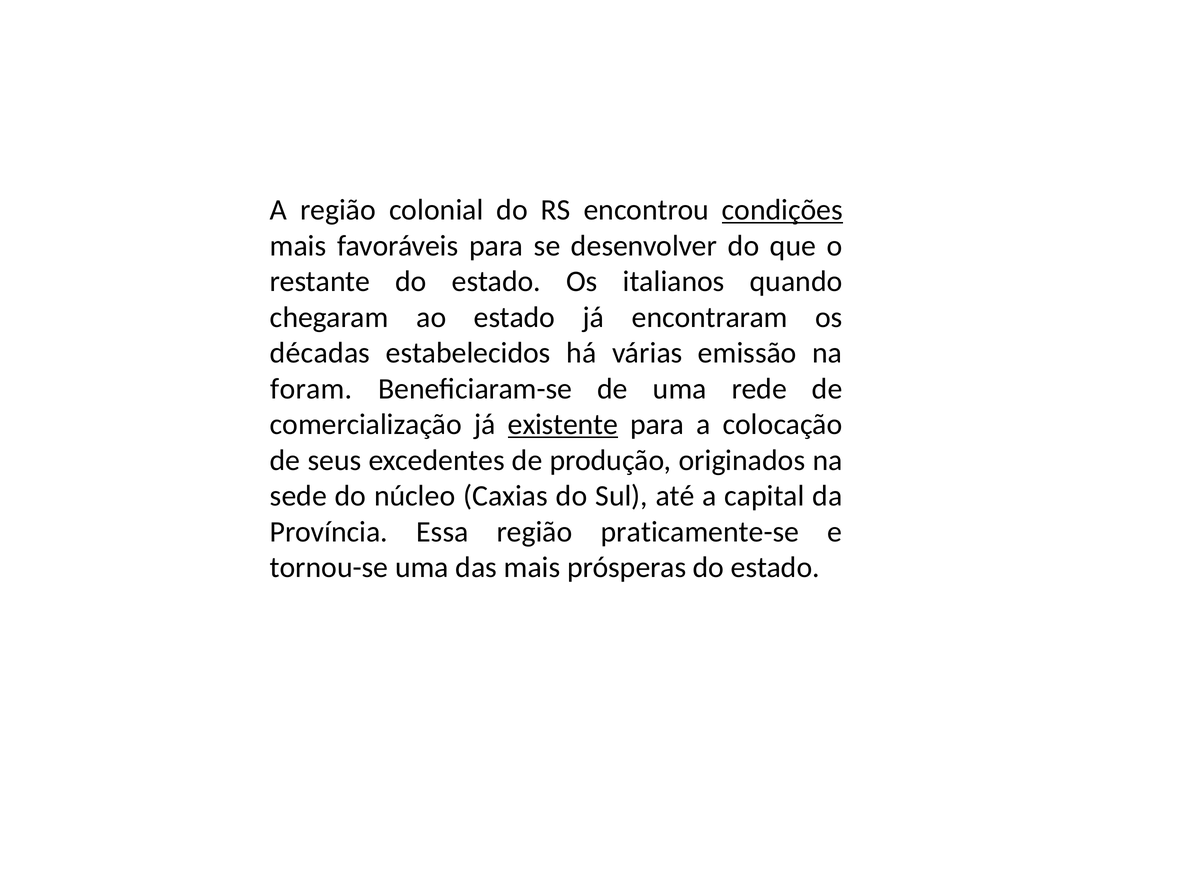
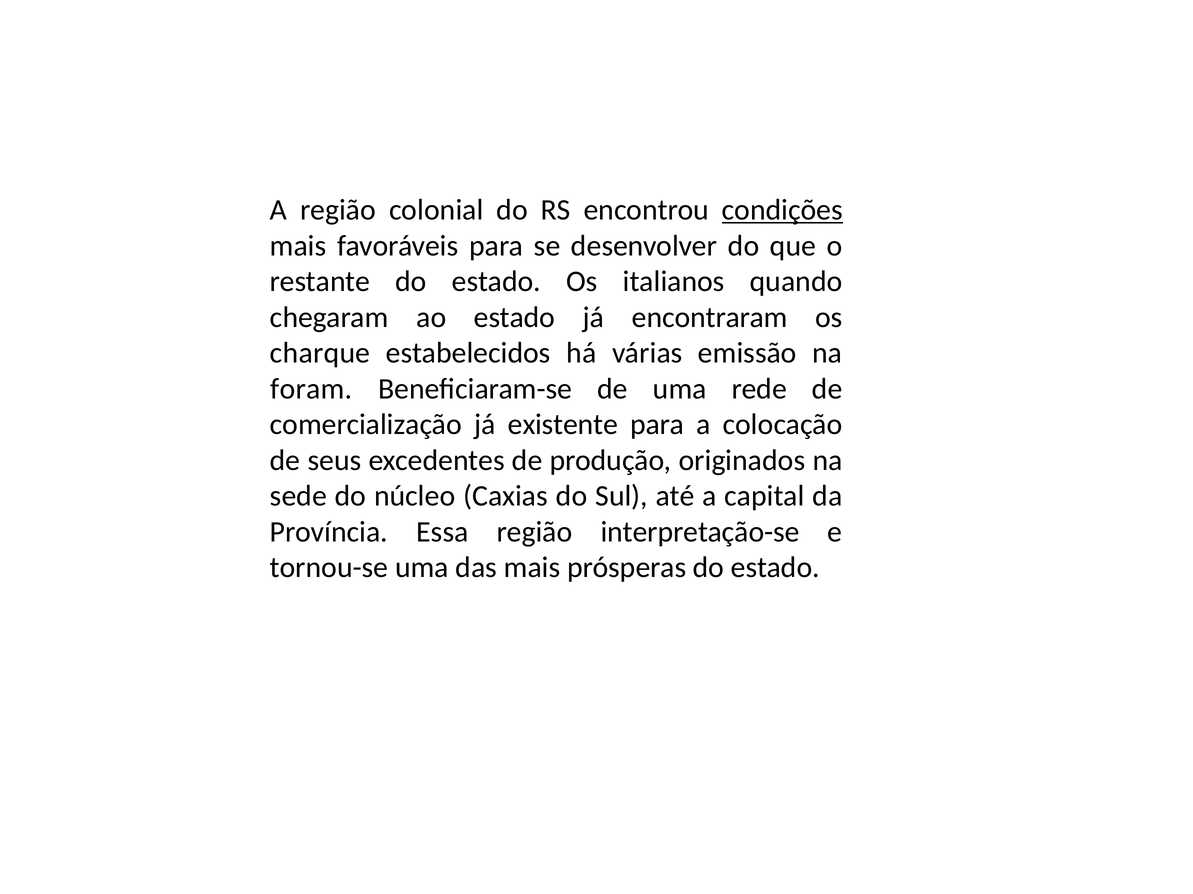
décadas: décadas -> charque
existente underline: present -> none
praticamente-se: praticamente-se -> interpretação-se
